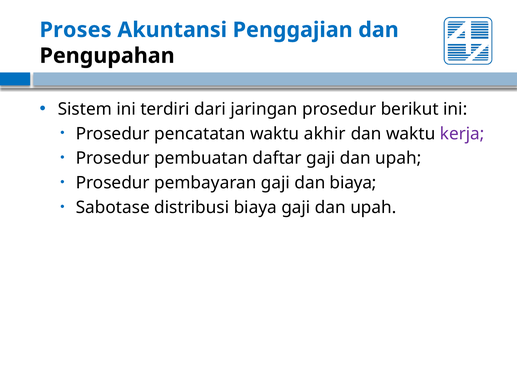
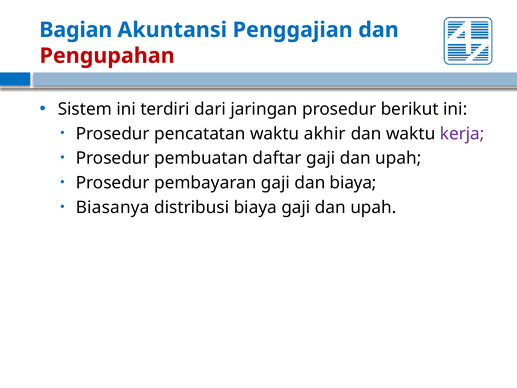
Proses: Proses -> Bagian
Pengupahan colour: black -> red
Sabotase: Sabotase -> Biasanya
